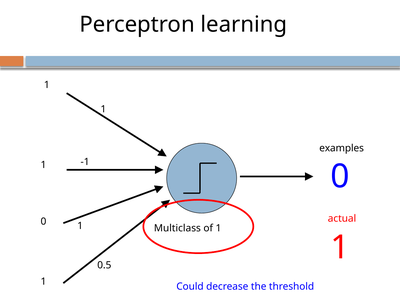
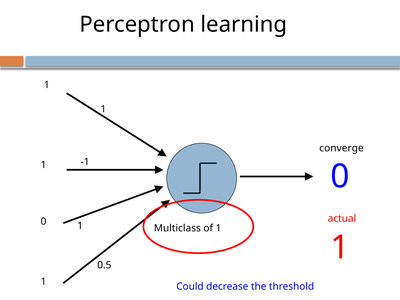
examples: examples -> converge
